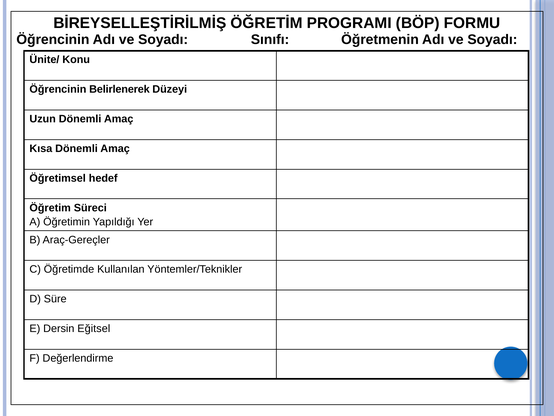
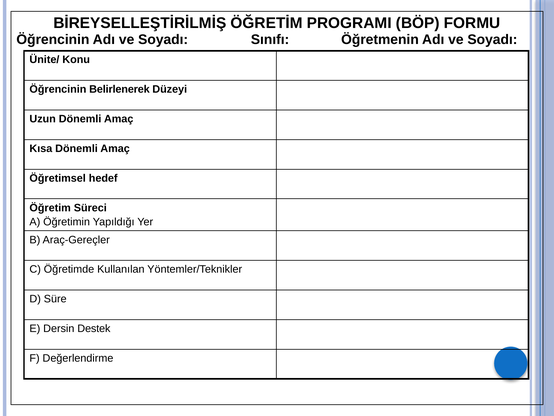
Eğitsel: Eğitsel -> Destek
